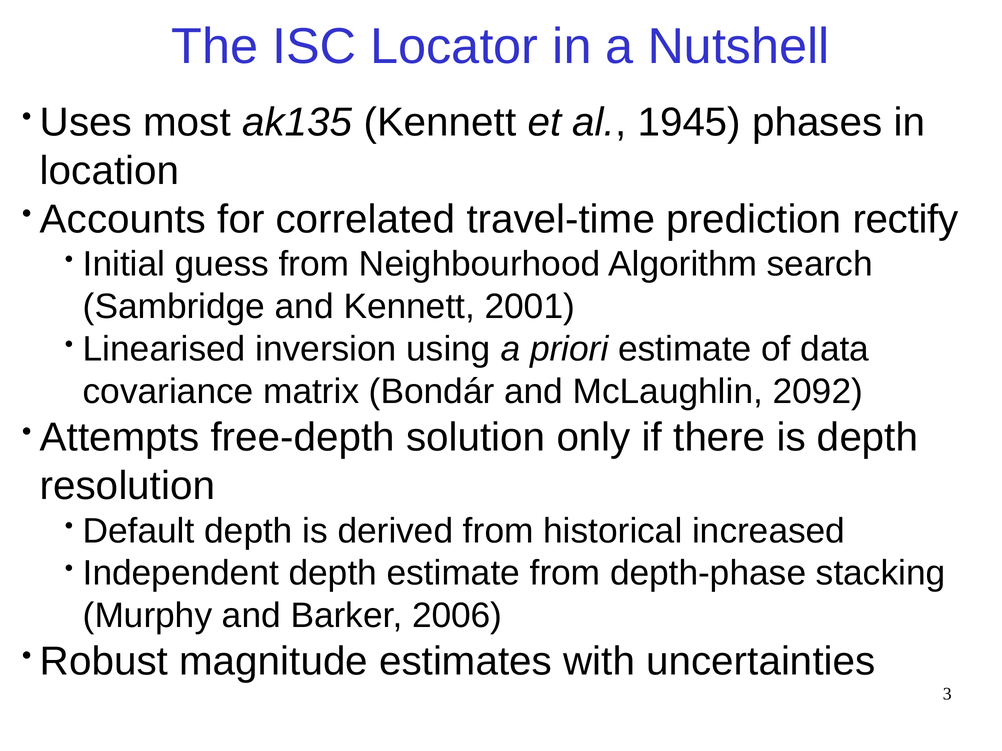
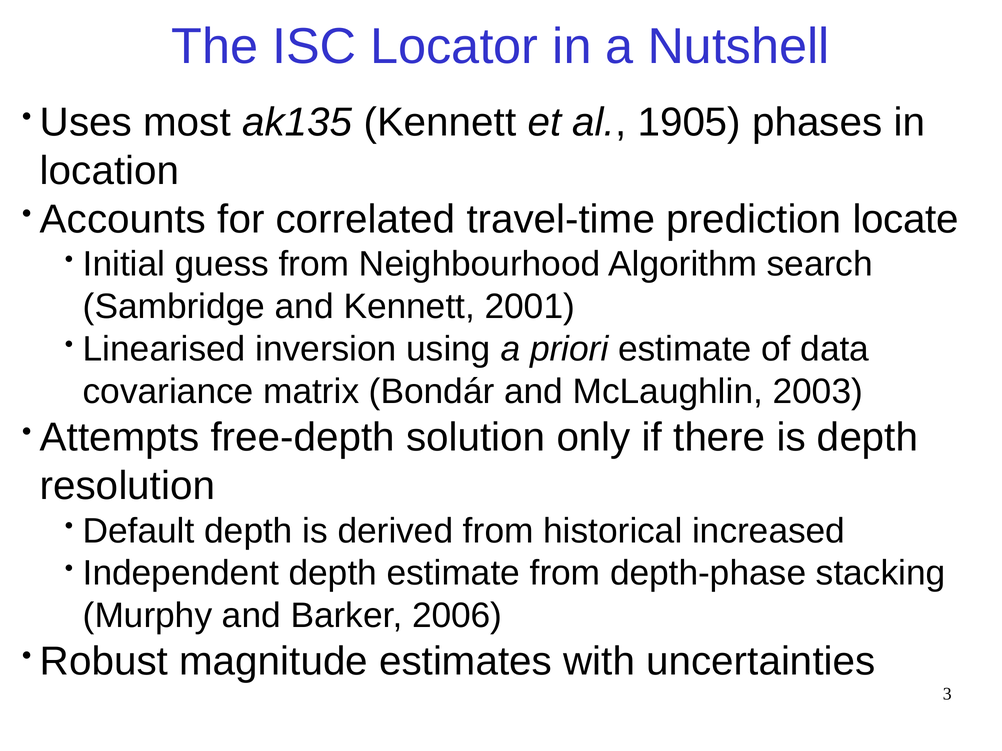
1945: 1945 -> 1905
rectify: rectify -> locate
2092: 2092 -> 2003
